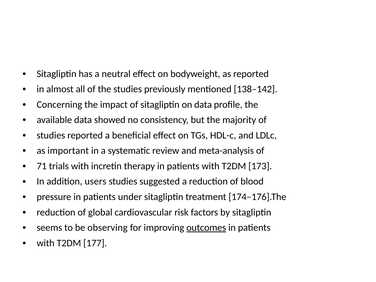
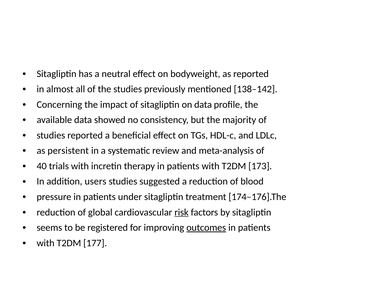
important: important -> persistent
71: 71 -> 40
risk underline: none -> present
observing: observing -> registered
